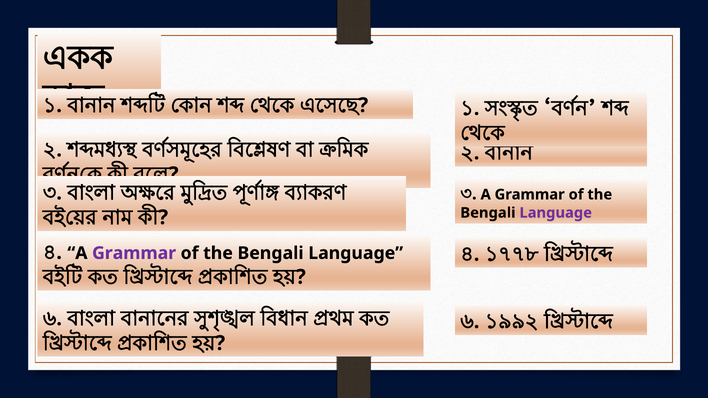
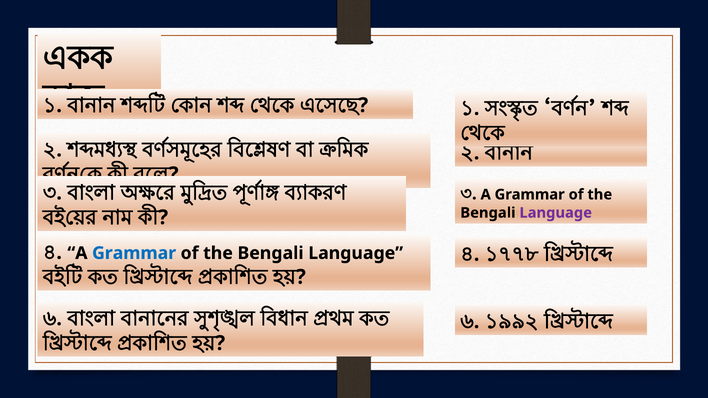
Grammar at (134, 253) colour: purple -> blue
